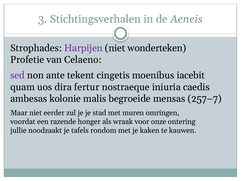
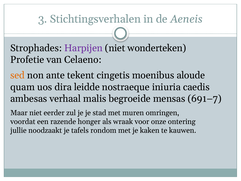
sed colour: purple -> orange
iacebit: iacebit -> aloude
fertur: fertur -> leidde
kolonie: kolonie -> verhaal
257–7: 257–7 -> 691–7
